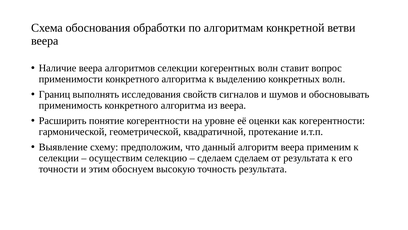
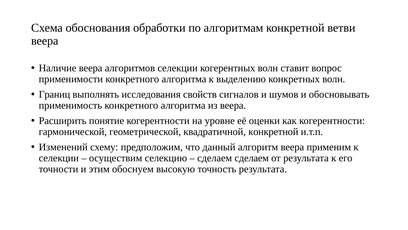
квадратичной протекание: протекание -> конкретной
Выявление: Выявление -> Изменений
